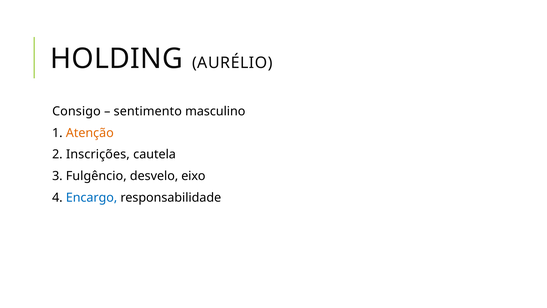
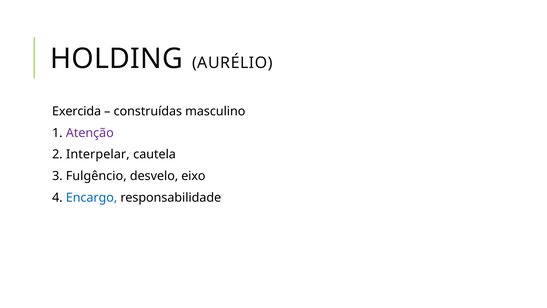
Consigo: Consigo -> Exercida
sentimento: sentimento -> construídas
Atenção colour: orange -> purple
Inscrições: Inscrições -> Interpelar
